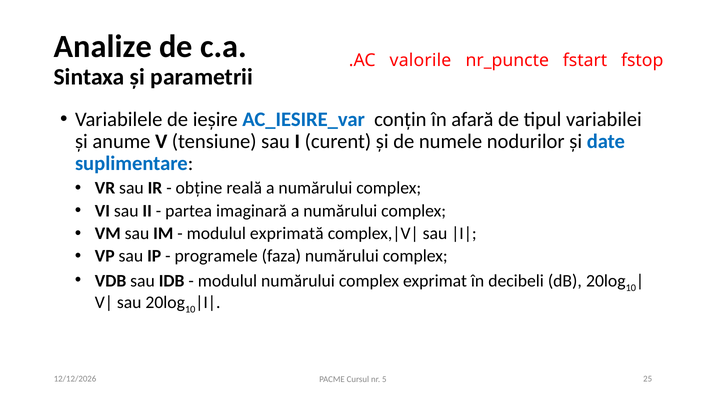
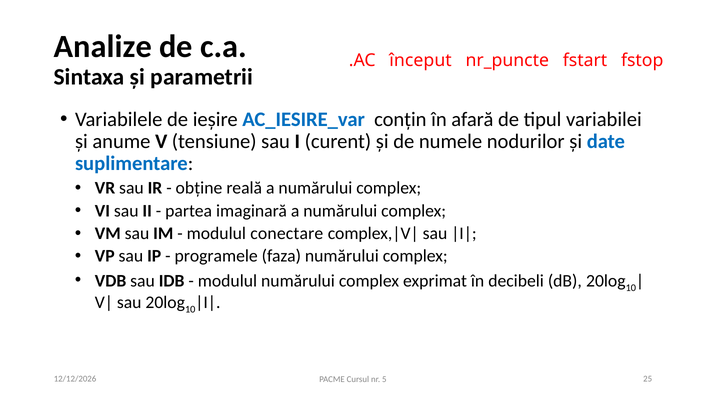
valorile: valorile -> început
exprimată: exprimată -> conectare
